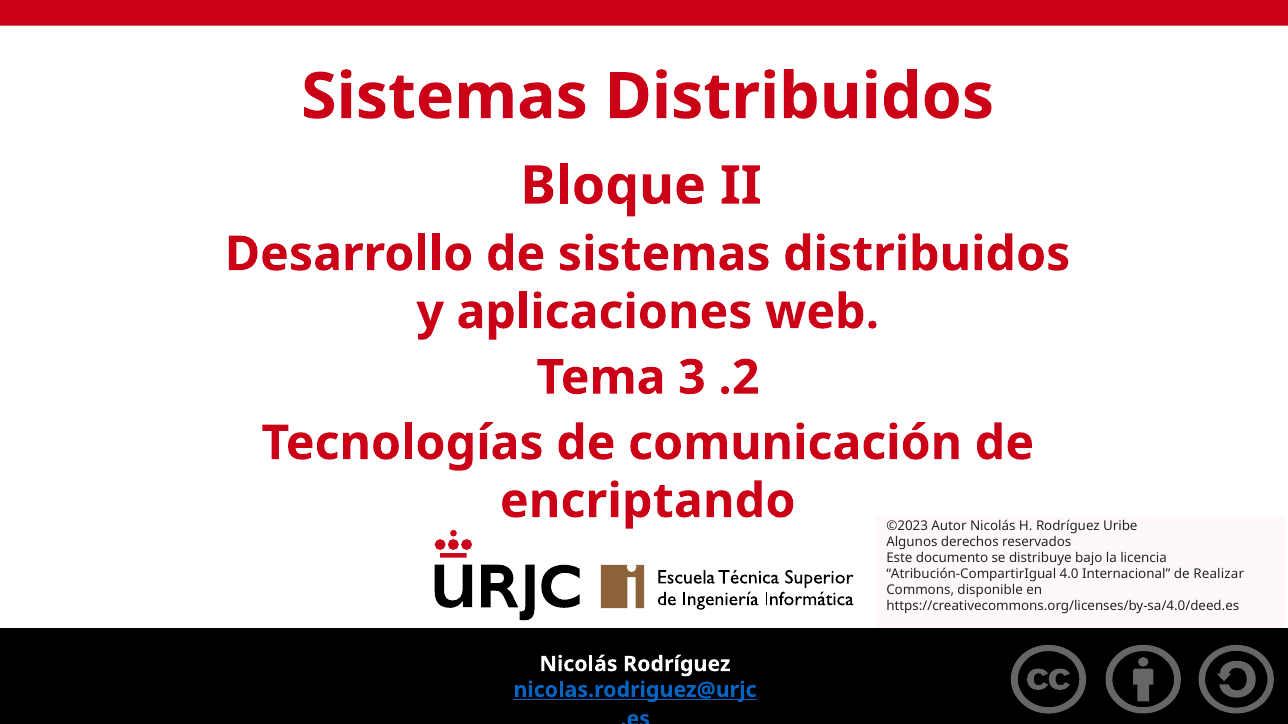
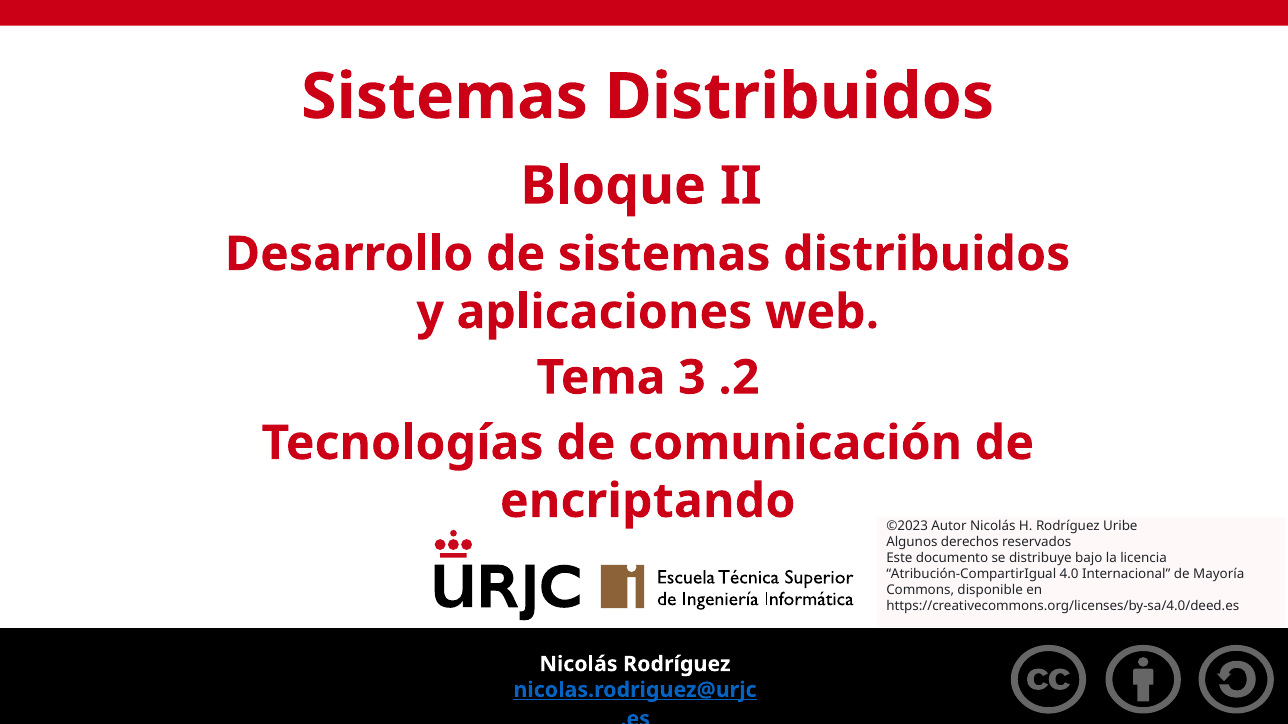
Realizar: Realizar -> Mayoría
